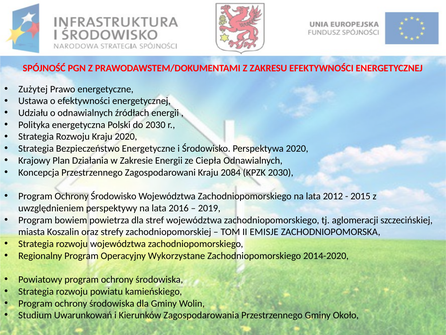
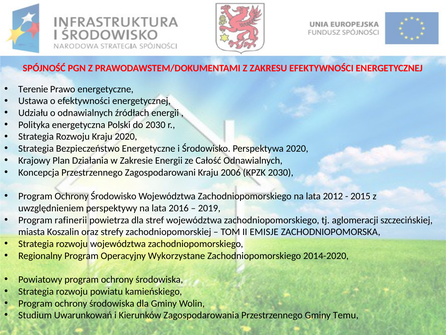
Zużytej: Zużytej -> Terenie
Ciepła: Ciepła -> Całość
2084: 2084 -> 2006
bowiem: bowiem -> rafinerii
Około: Około -> Temu
